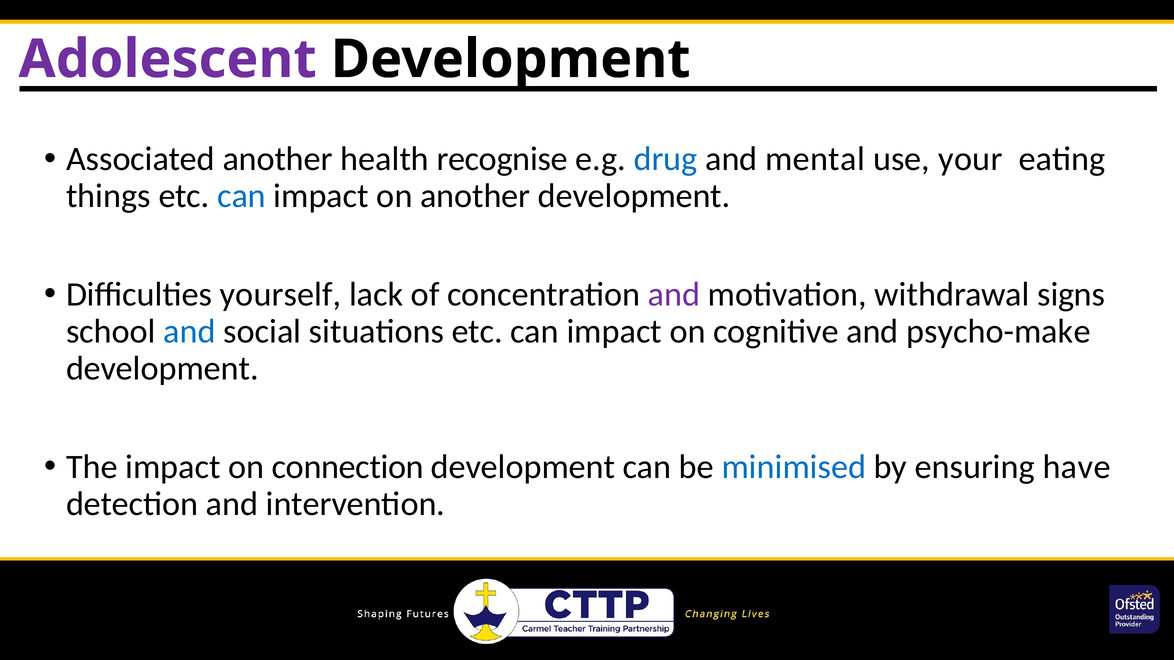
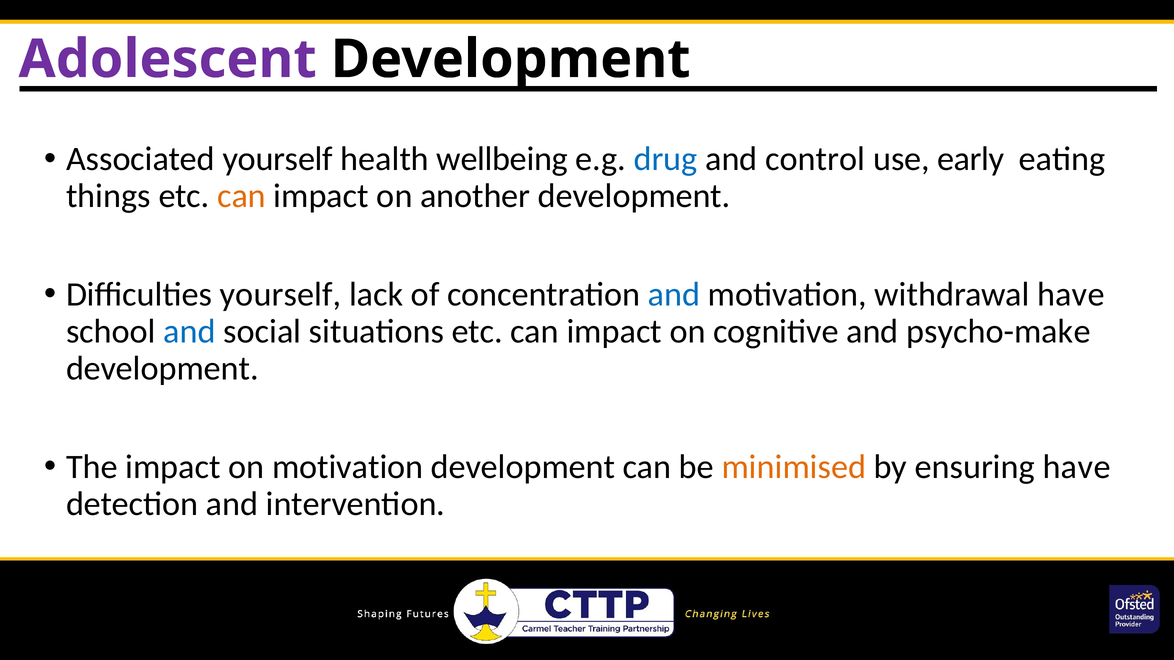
Associated another: another -> yourself
recognise: recognise -> wellbeing
mental: mental -> control
your: your -> early
can at (242, 196) colour: blue -> orange
and at (674, 295) colour: purple -> blue
withdrawal signs: signs -> have
on connection: connection -> motivation
minimised colour: blue -> orange
